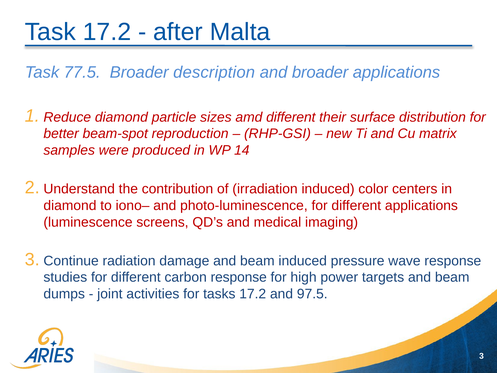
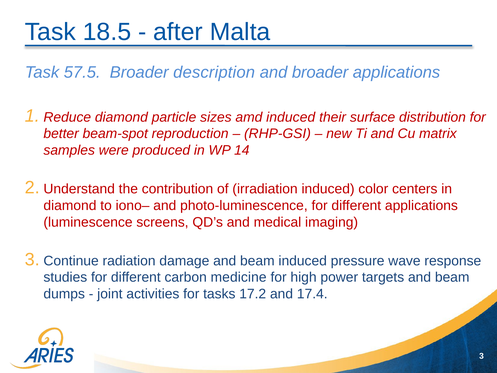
Task 17.2: 17.2 -> 18.5
77.5: 77.5 -> 57.5
amd different: different -> induced
carbon response: response -> medicine
97.5: 97.5 -> 17.4
